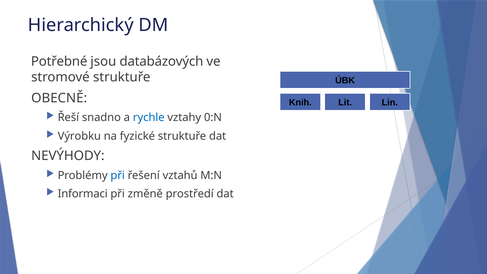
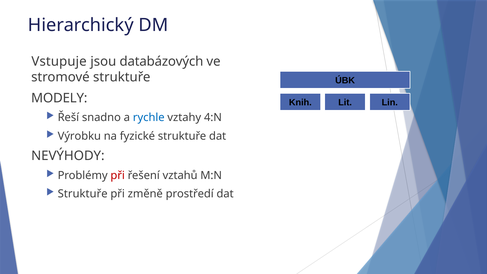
Potřebné: Potřebné -> Vstupuje
OBECNĚ: OBECNĚ -> MODELY
0:N: 0:N -> 4:N
při at (118, 175) colour: blue -> red
Informaci at (83, 194): Informaci -> Struktuře
